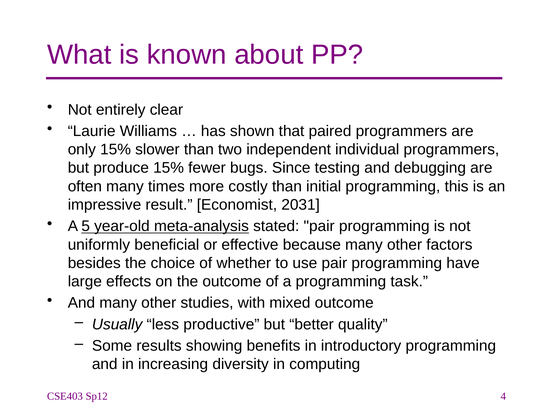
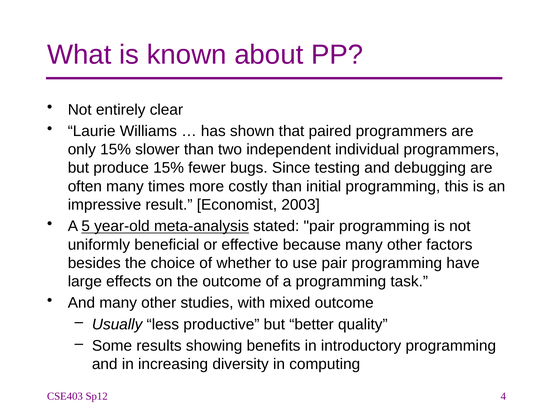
2031: 2031 -> 2003
